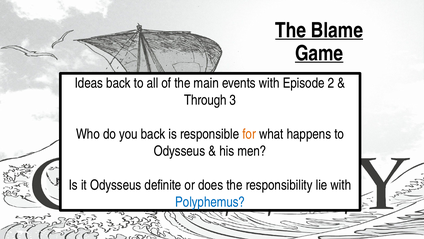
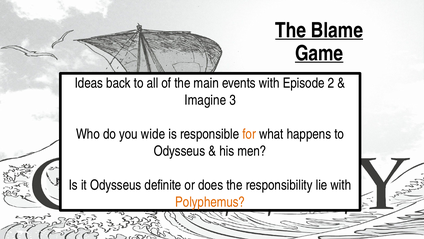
Through: Through -> Imagine
you back: back -> wide
Polyphemus colour: blue -> orange
